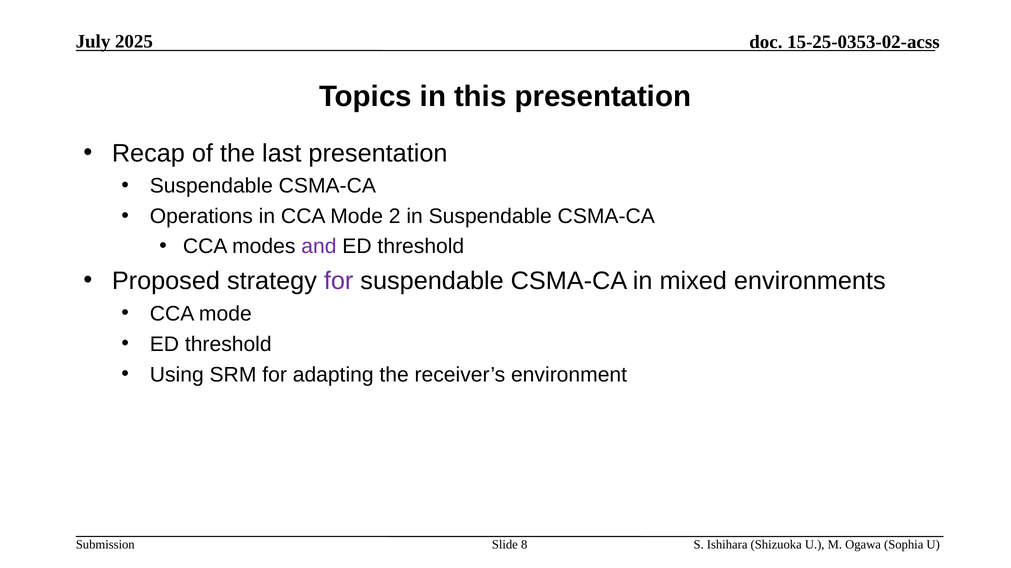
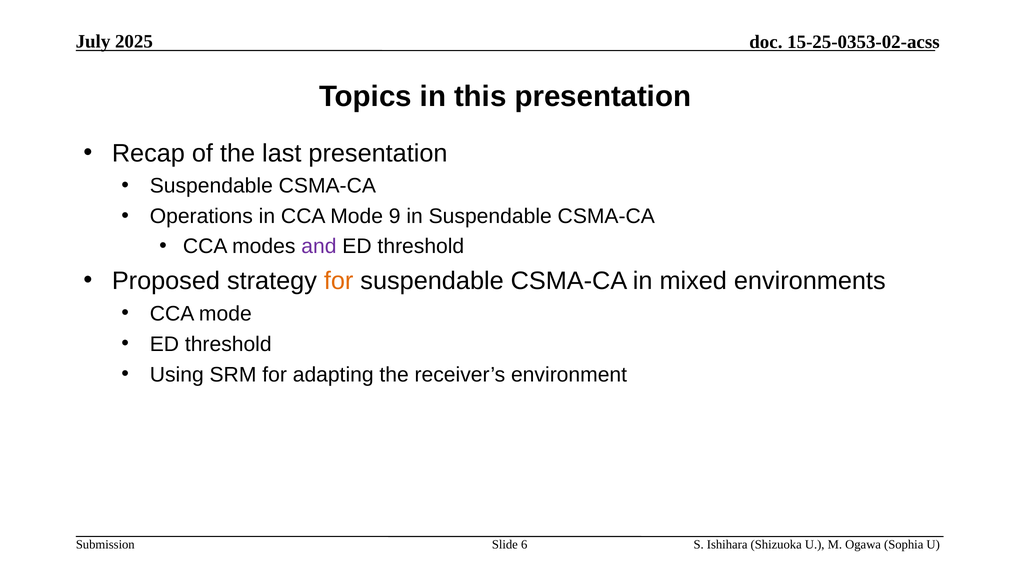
2: 2 -> 9
for at (339, 281) colour: purple -> orange
8: 8 -> 6
